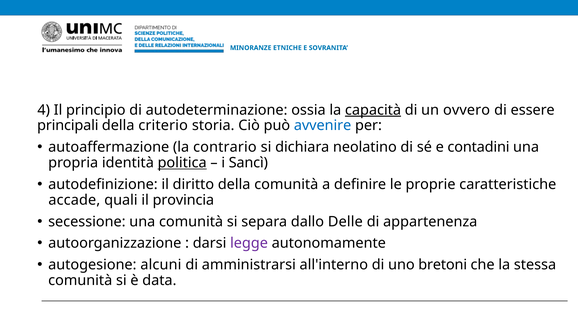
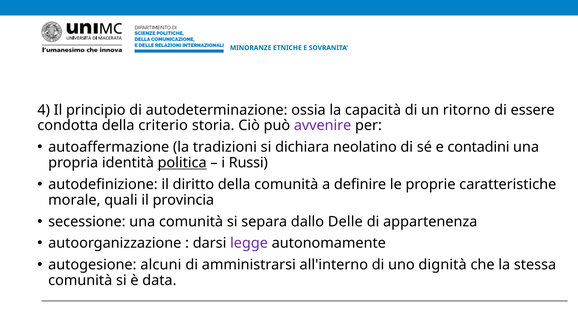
capacità underline: present -> none
ovvero: ovvero -> ritorno
principali: principali -> condotta
avvenire colour: blue -> purple
contrario: contrario -> tradizioni
Sancì: Sancì -> Russi
accade: accade -> morale
bretoni: bretoni -> dignità
